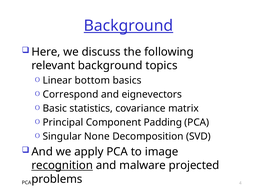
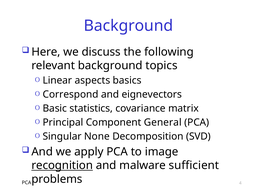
Background at (128, 26) underline: present -> none
bottom: bottom -> aspects
Padding: Padding -> General
projected: projected -> sufficient
